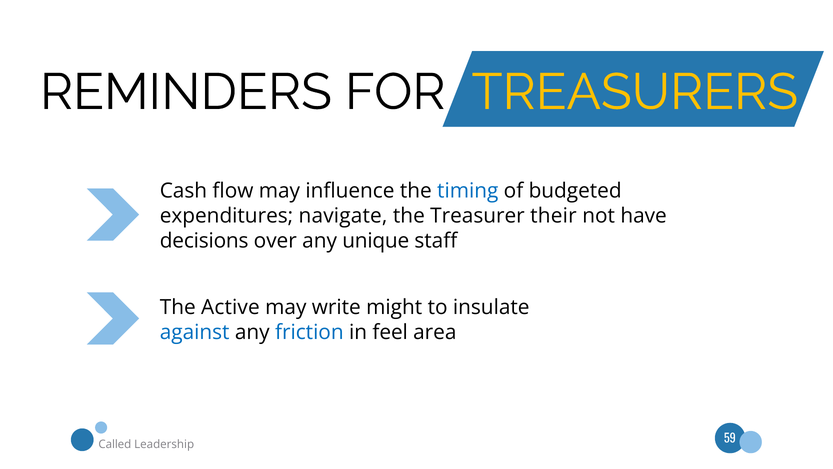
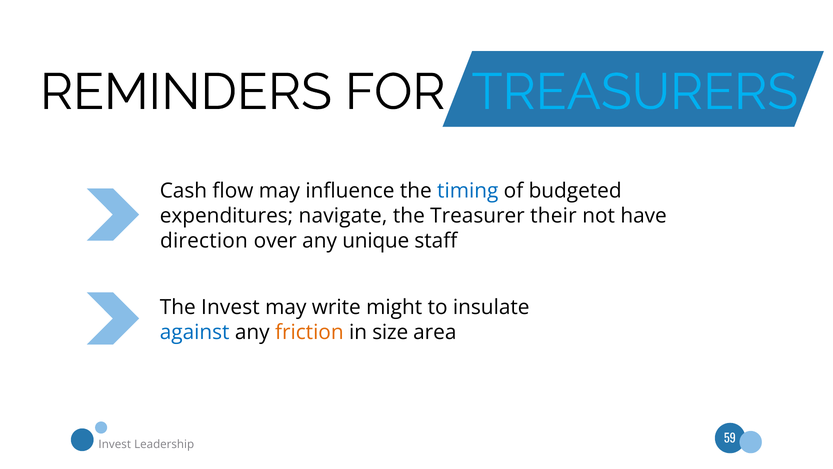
TREASURERS colour: yellow -> light blue
decisions: decisions -> direction
The Active: Active -> Invest
friction colour: blue -> orange
feel: feel -> size
Called at (115, 444): Called -> Invest
